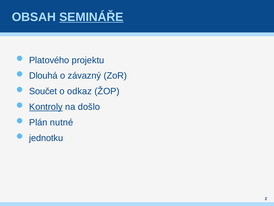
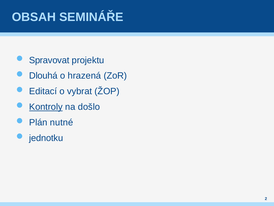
SEMINÁŘE underline: present -> none
Platového: Platového -> Spravovat
závazný: závazný -> hrazená
Součet: Součet -> Editací
odkaz: odkaz -> vybrat
